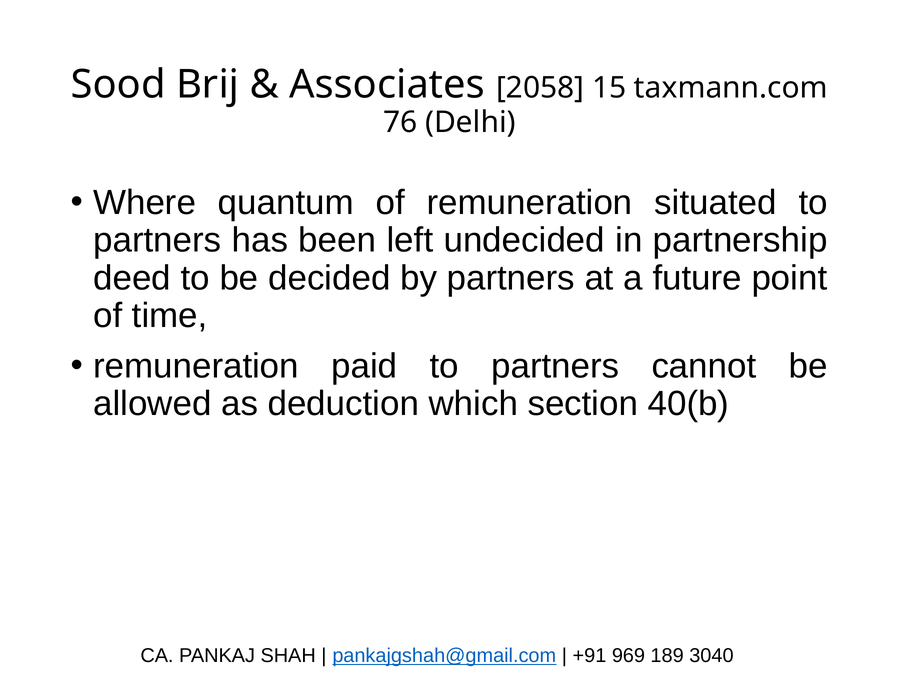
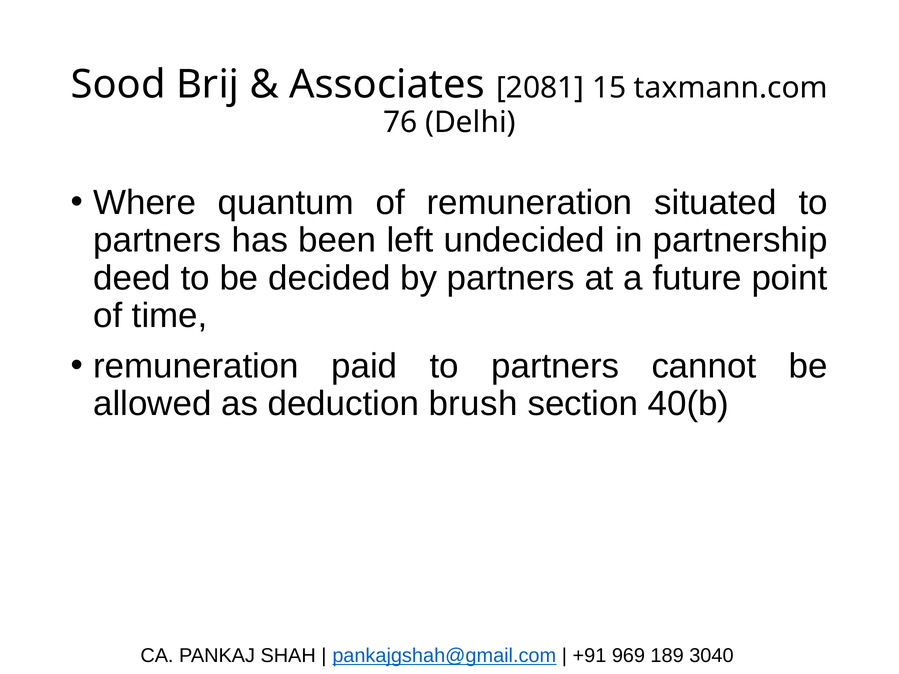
2058: 2058 -> 2081
which: which -> brush
